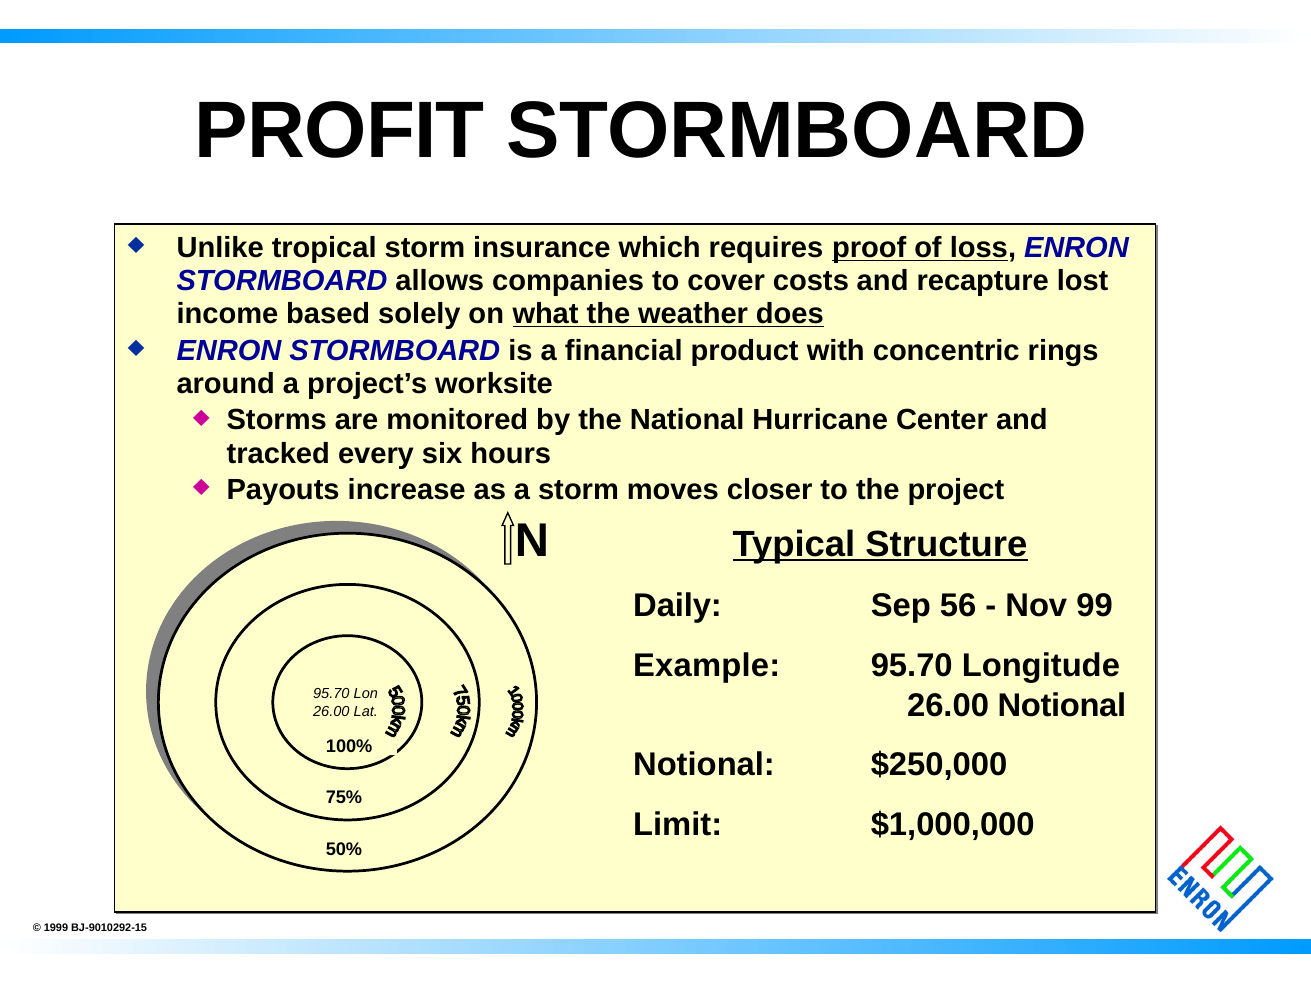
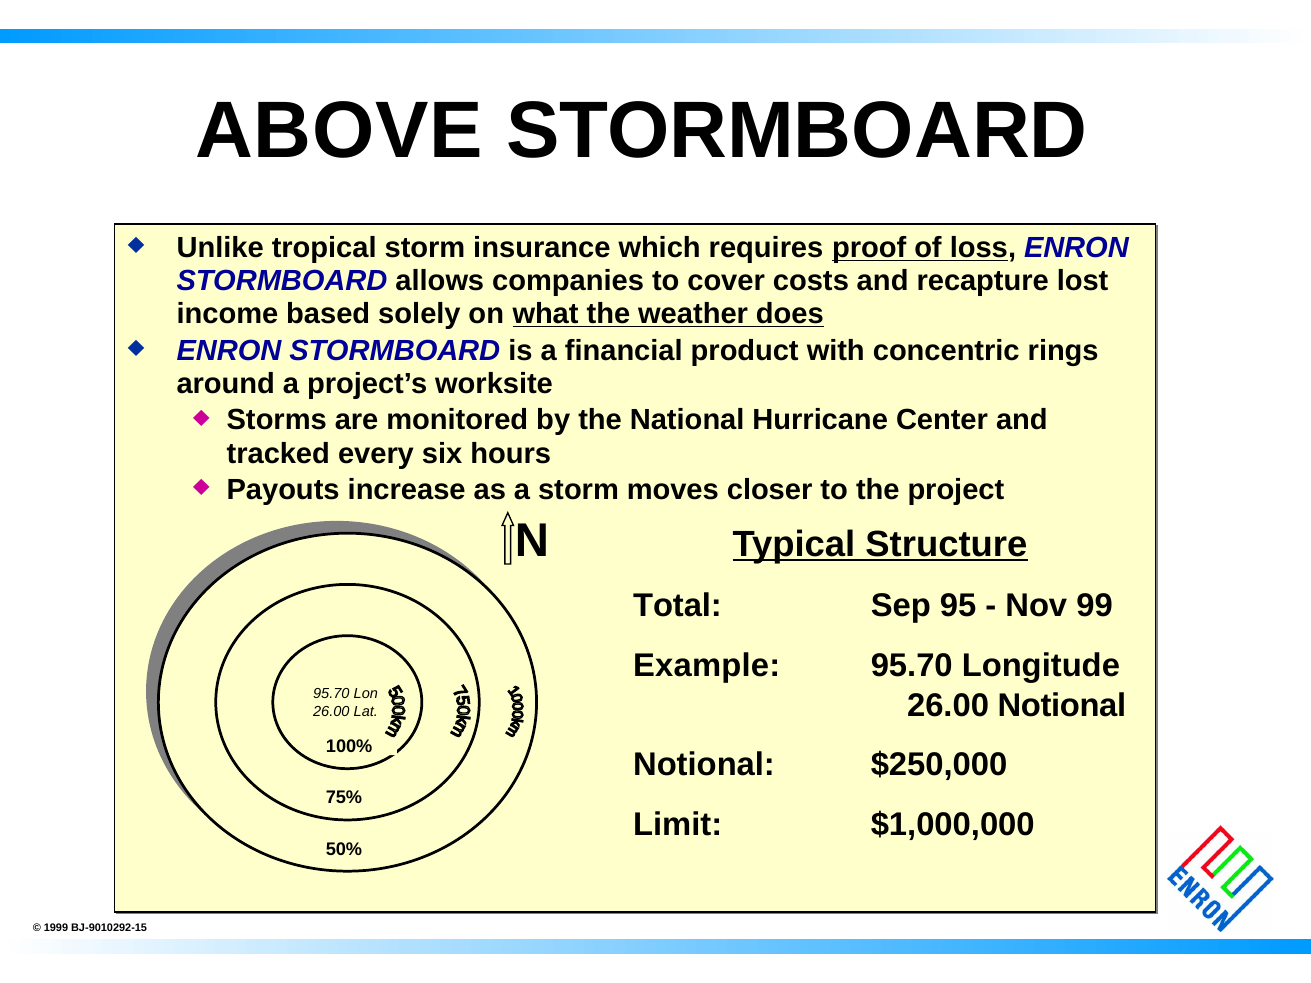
PROFIT: PROFIT -> ABOVE
Daily: Daily -> Total
56: 56 -> 95
